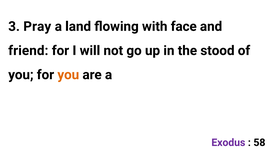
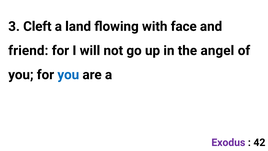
Pray: Pray -> Cleft
stood: stood -> angel
you at (68, 75) colour: orange -> blue
58: 58 -> 42
